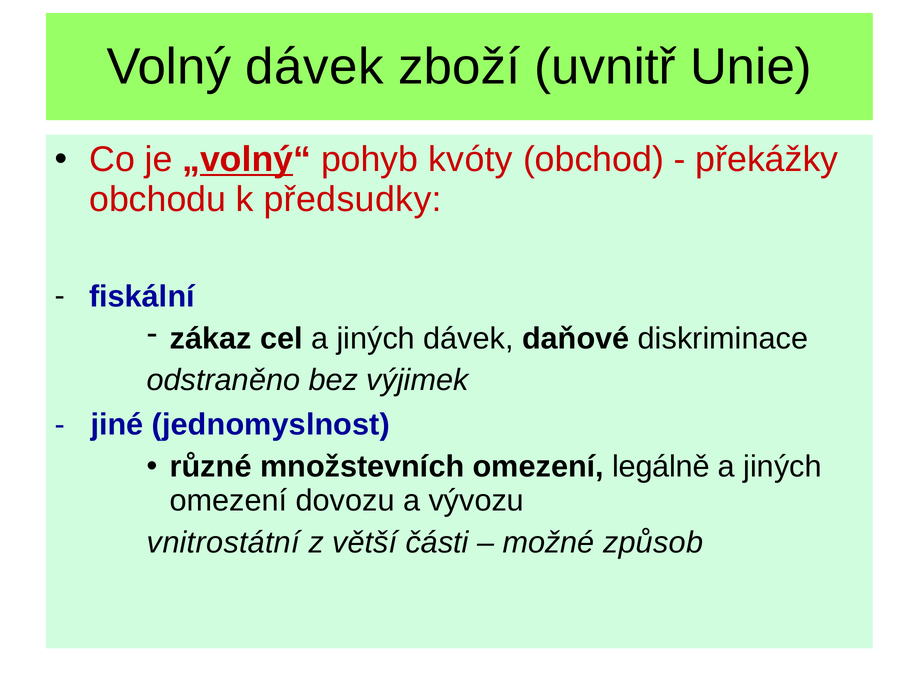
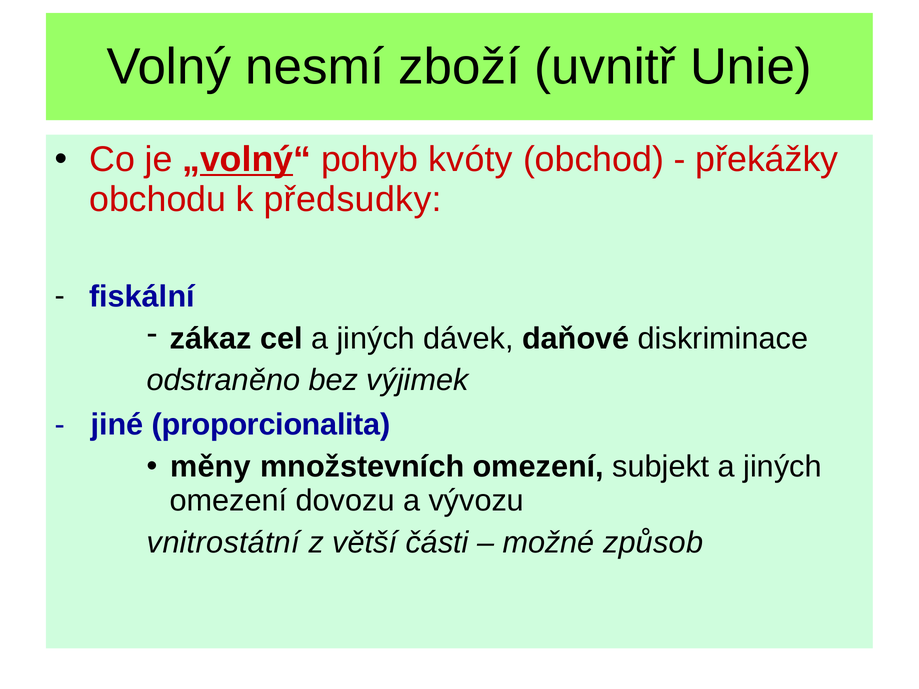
Volný dávek: dávek -> nesmí
jednomyslnost: jednomyslnost -> proporcionalita
různé: různé -> měny
legálně: legálně -> subjekt
